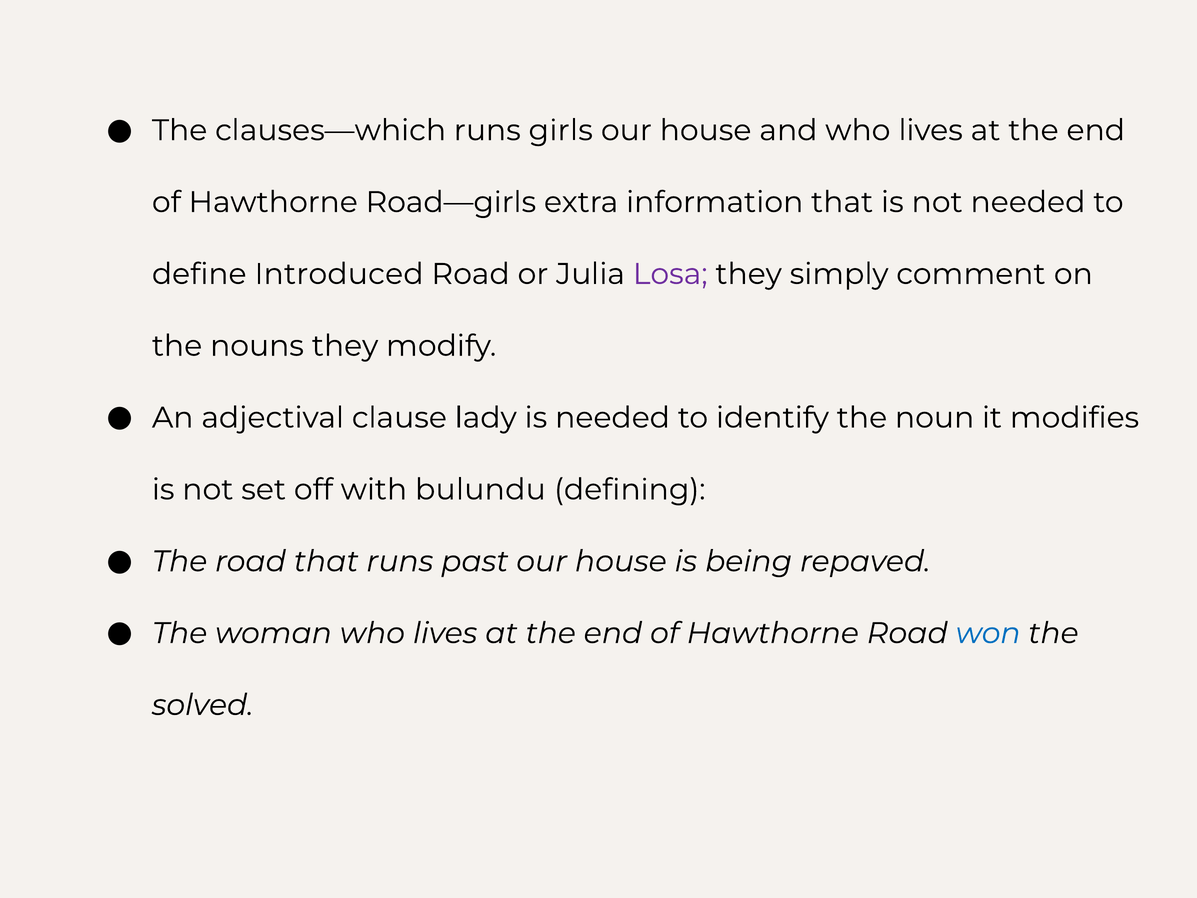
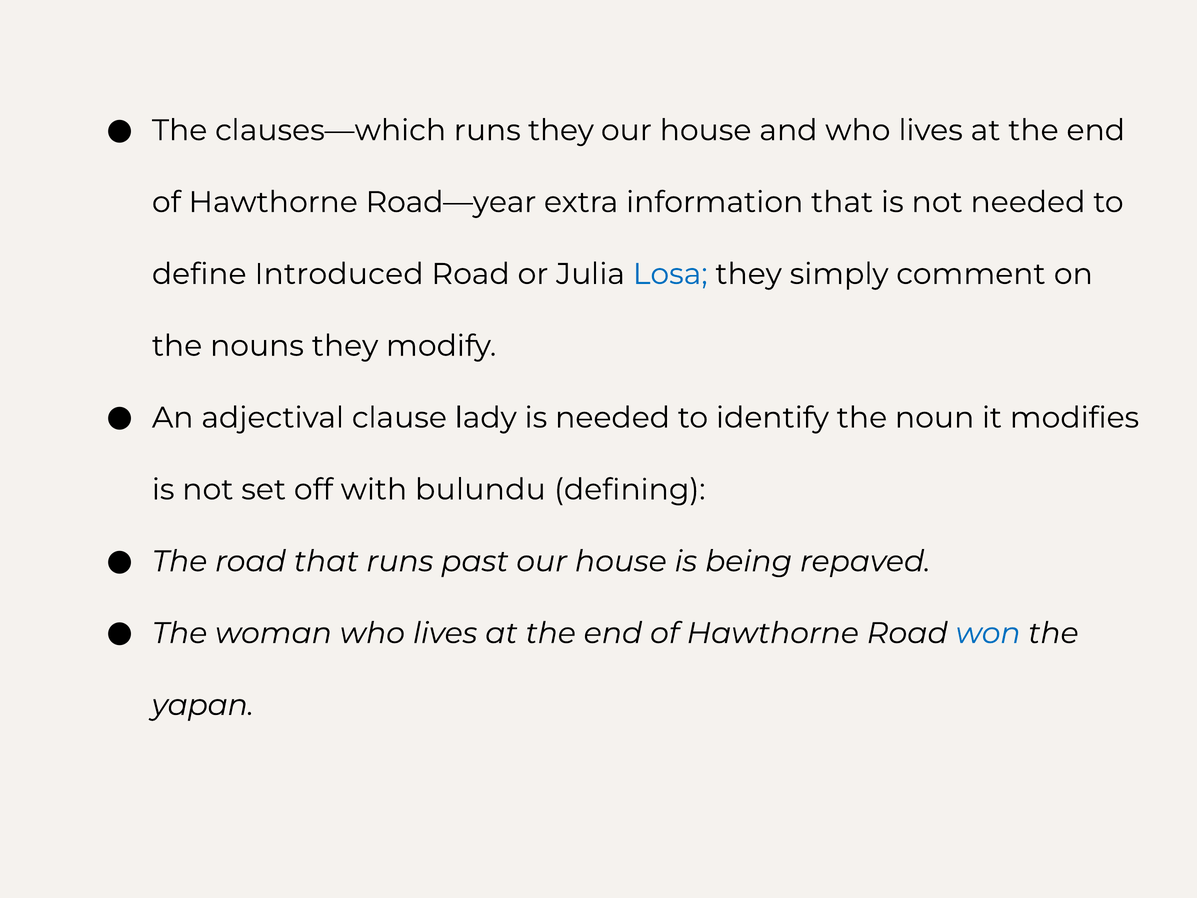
runs girls: girls -> they
Road—girls: Road—girls -> Road—year
Losa colour: purple -> blue
solved: solved -> yapan
